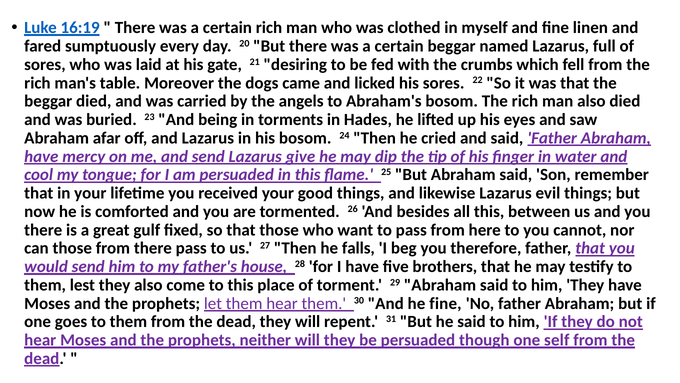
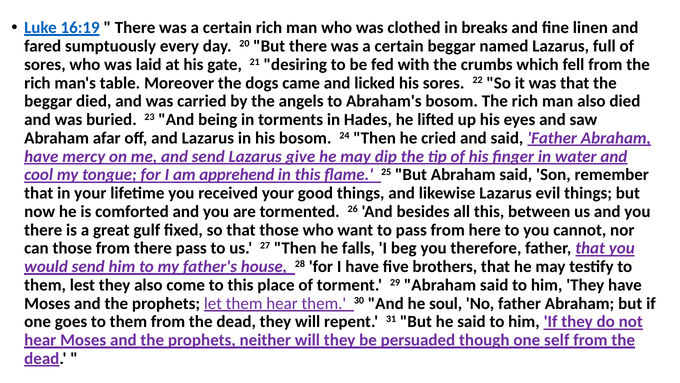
myself: myself -> breaks
am persuaded: persuaded -> apprehend
he fine: fine -> soul
